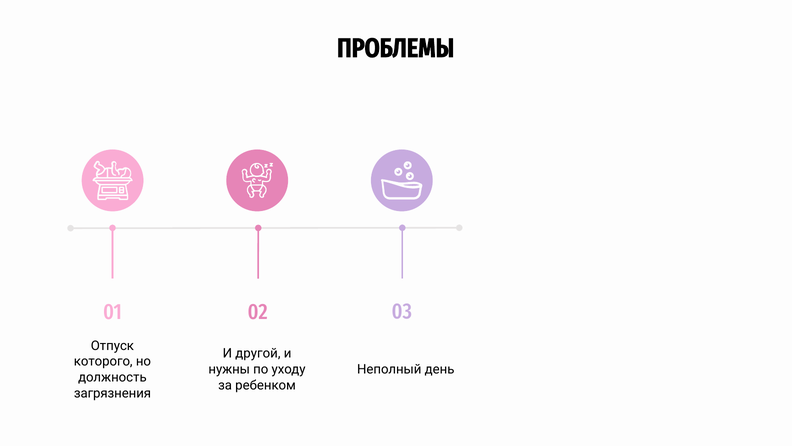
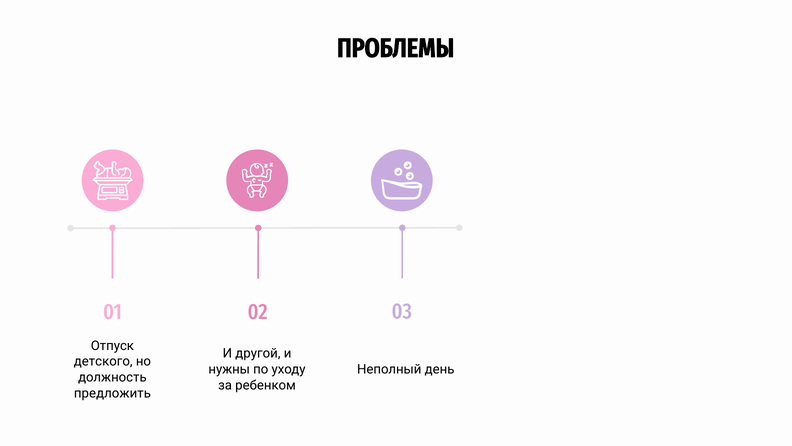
которого: которого -> детского
загрязнения: загрязнения -> предложить
